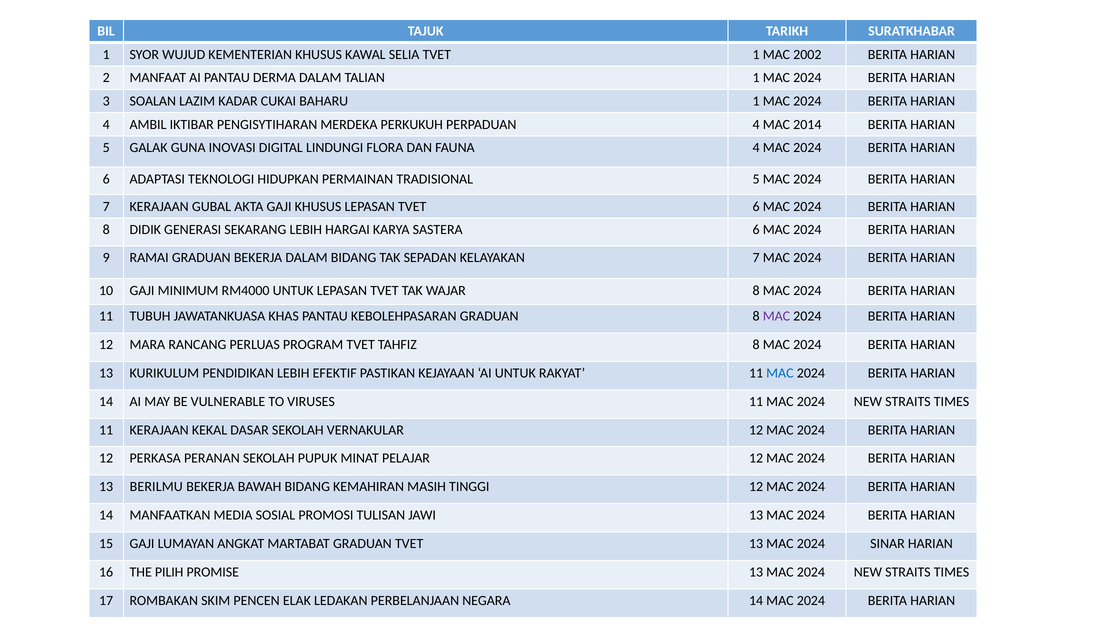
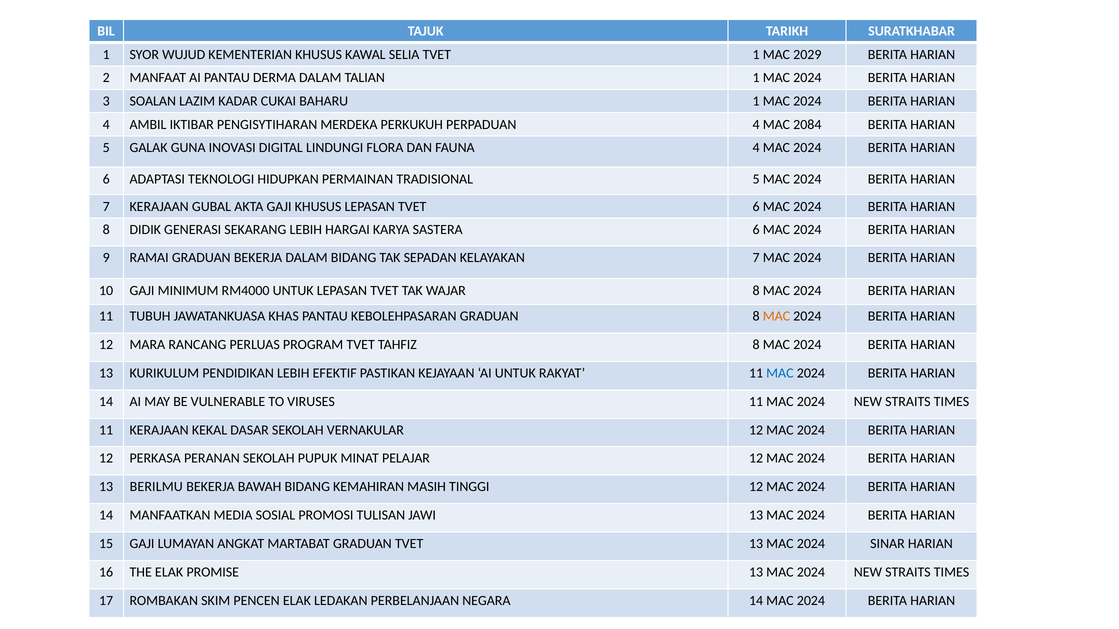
2002: 2002 -> 2029
2014: 2014 -> 2084
MAC at (776, 316) colour: purple -> orange
THE PILIH: PILIH -> ELAK
